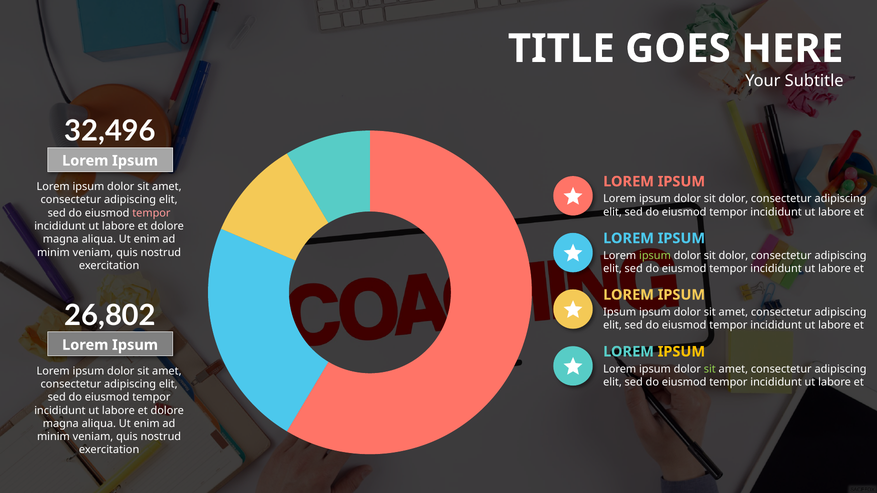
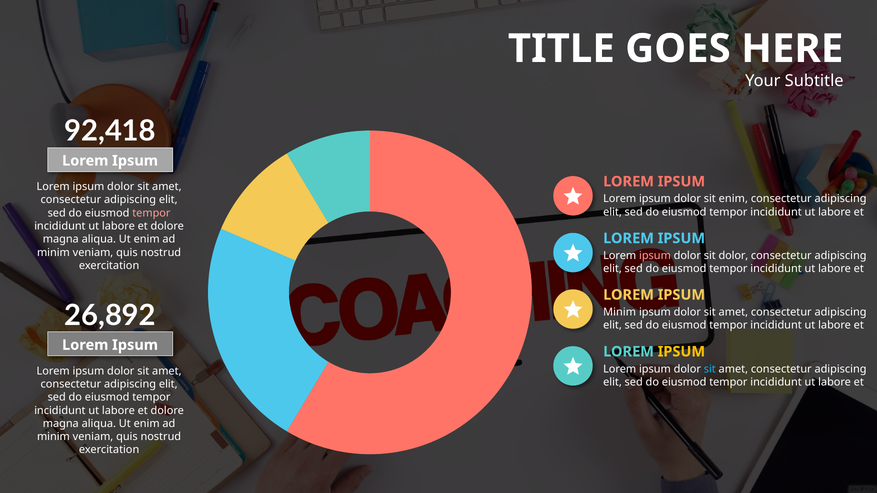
32,496: 32,496 -> 92,418
dolor at (733, 199): dolor -> enim
ipsum at (655, 256) colour: light green -> pink
26,802: 26,802 -> 26,892
Ipsum at (620, 312): Ipsum -> Minim
sit at (710, 369) colour: light green -> light blue
